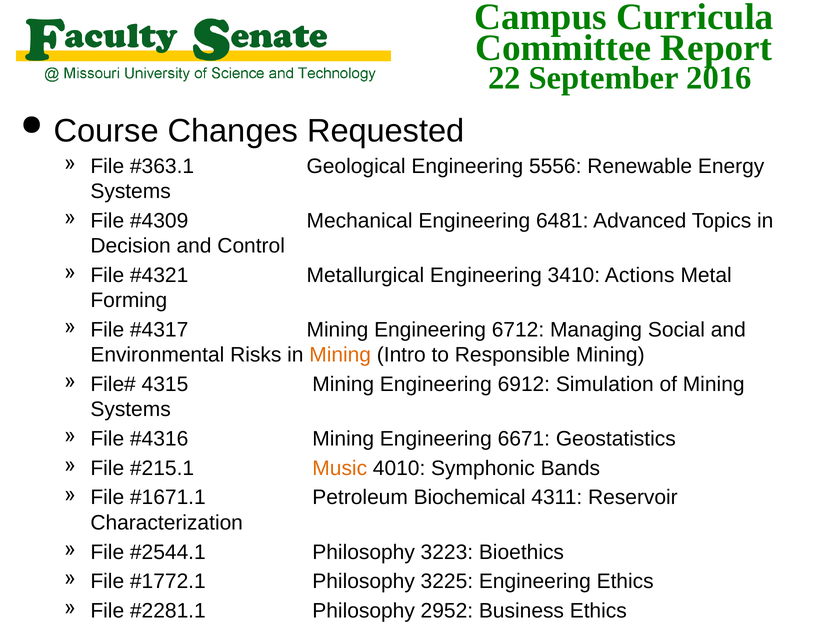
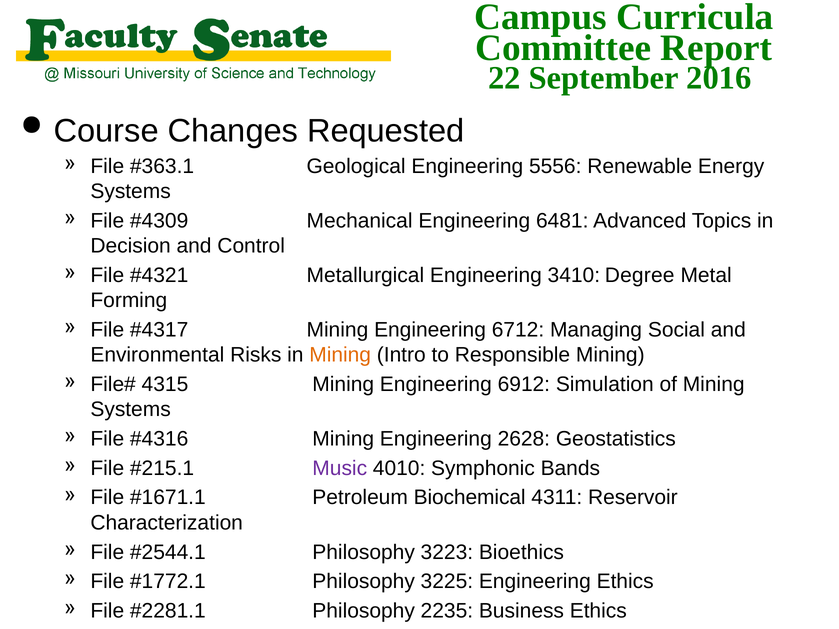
Actions: Actions -> Degree
6671: 6671 -> 2628
Music colour: orange -> purple
2952: 2952 -> 2235
